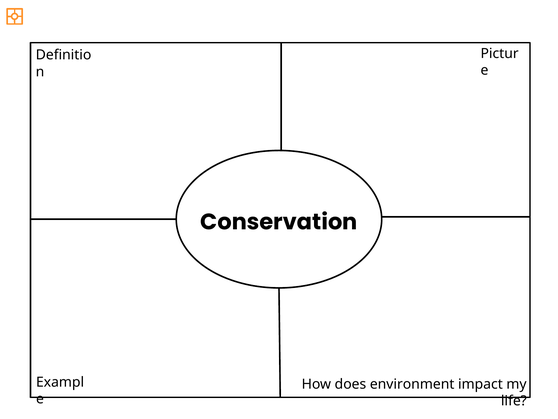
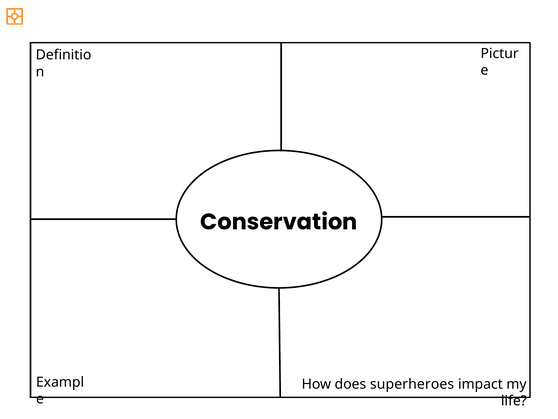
environment: environment -> superheroes
